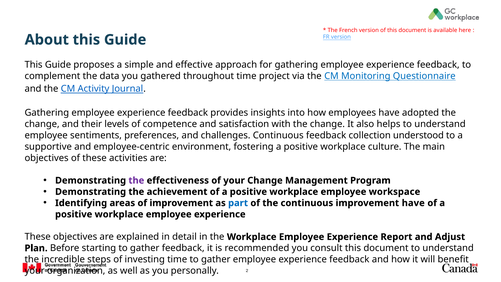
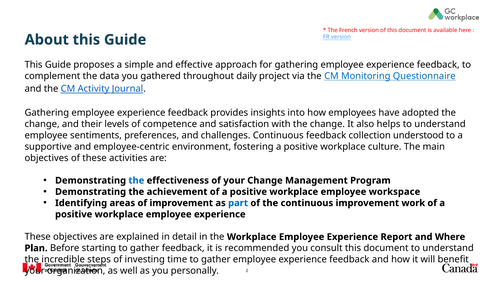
throughout time: time -> daily
the at (136, 180) colour: purple -> blue
improvement have: have -> work
Adjust: Adjust -> Where
